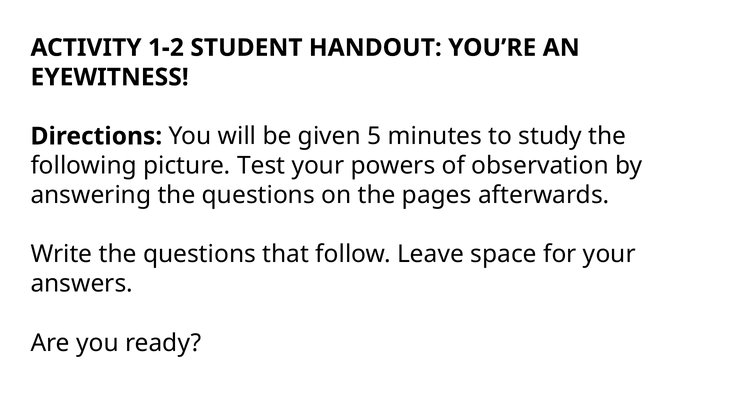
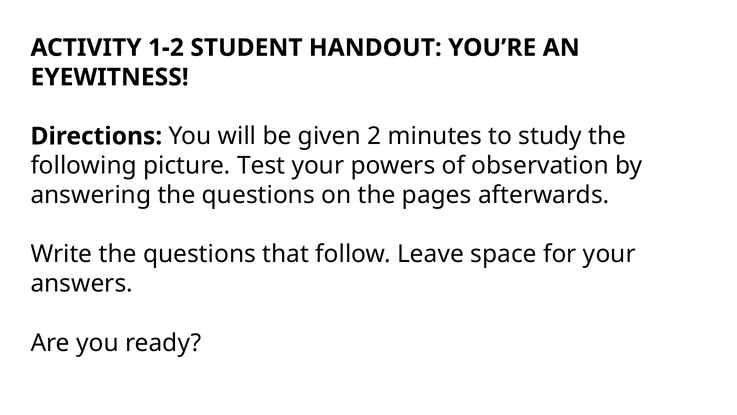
5: 5 -> 2
